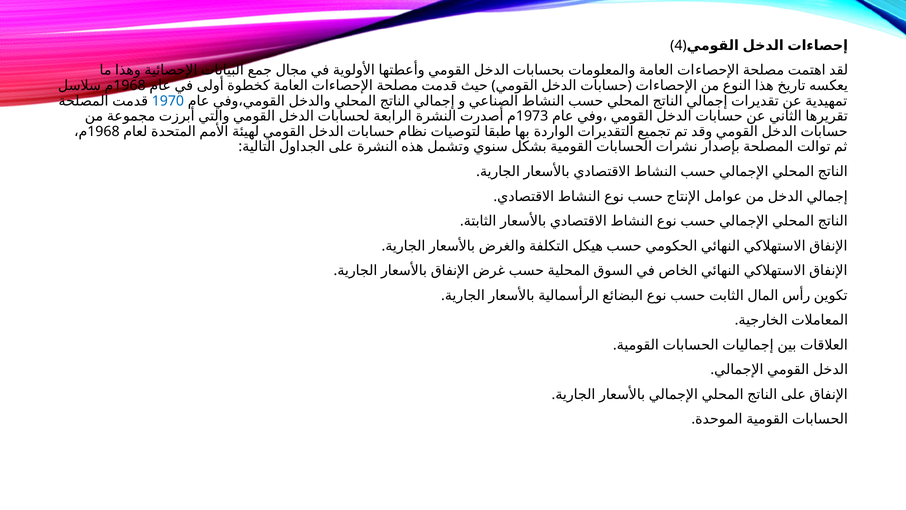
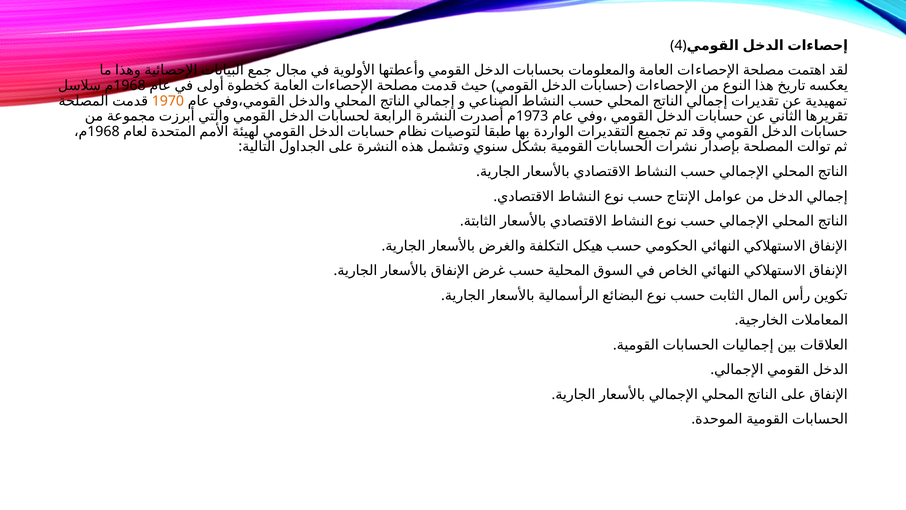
1970 colour: blue -> orange
